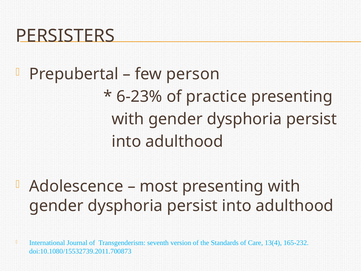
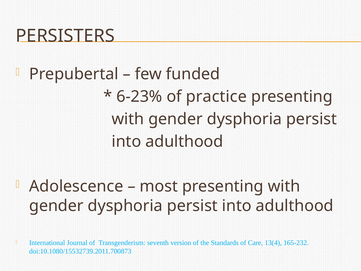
person: person -> funded
